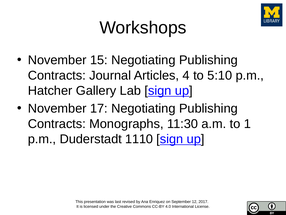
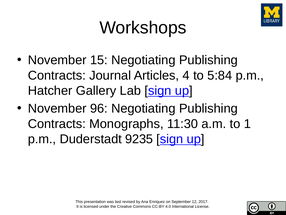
5:10: 5:10 -> 5:84
17: 17 -> 96
1110: 1110 -> 9235
